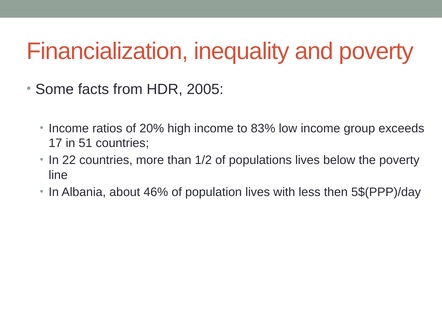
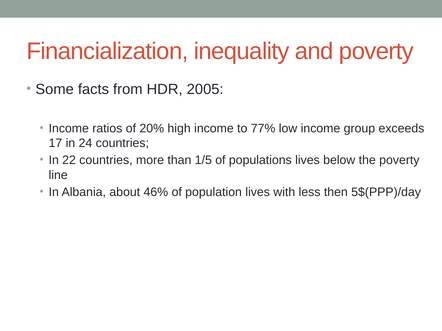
83%: 83% -> 77%
51: 51 -> 24
1/2: 1/2 -> 1/5
